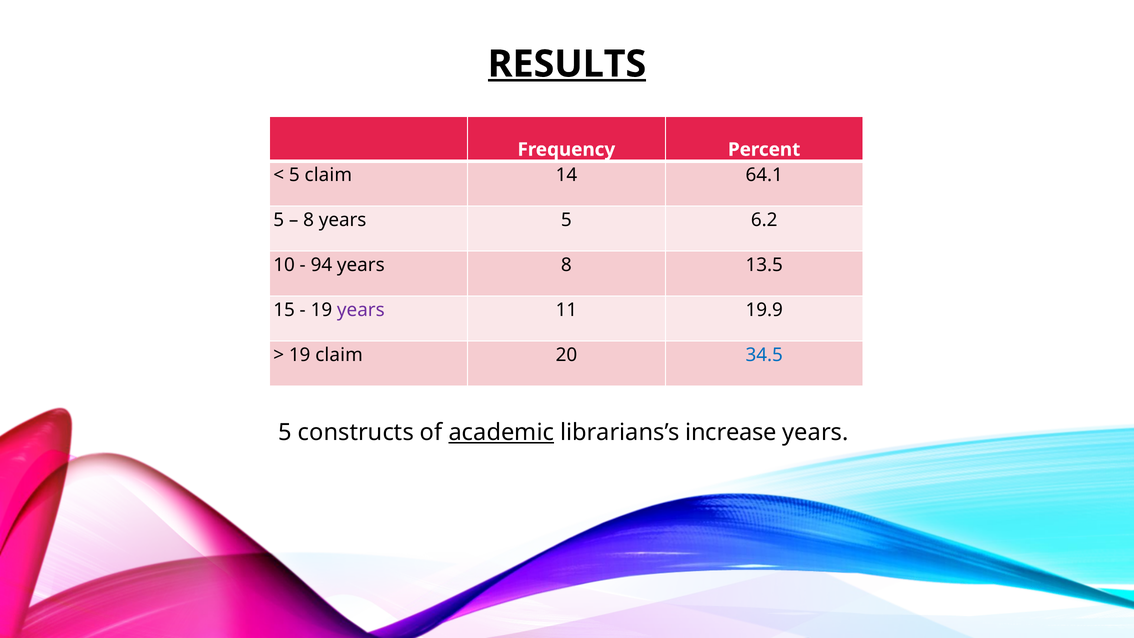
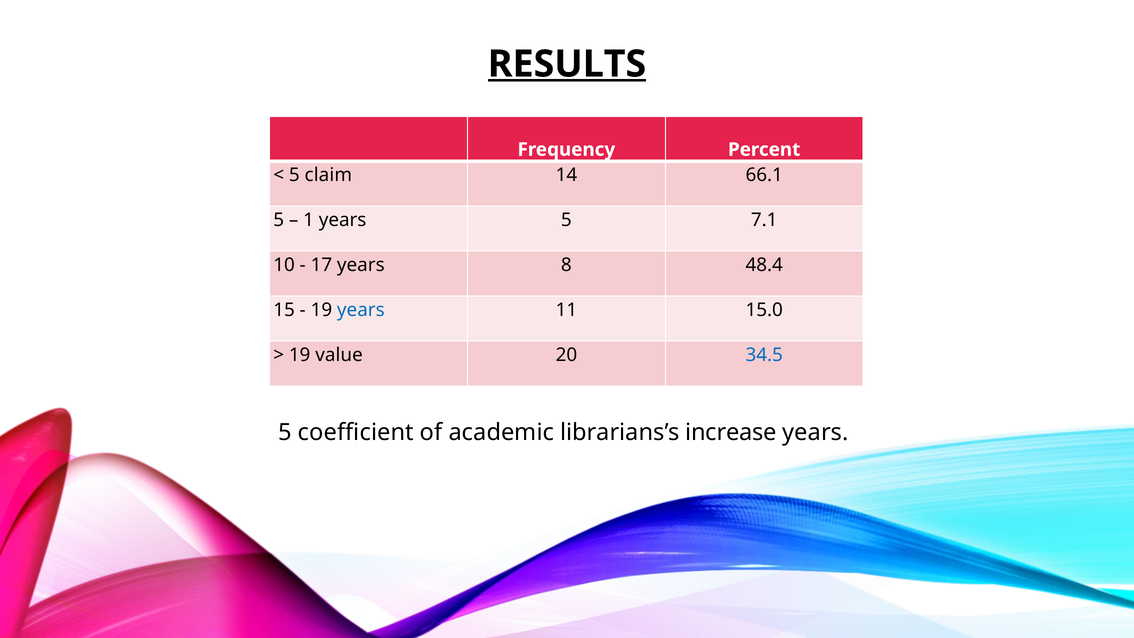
64.1: 64.1 -> 66.1
8 at (309, 220): 8 -> 1
6.2: 6.2 -> 7.1
94: 94 -> 17
13.5: 13.5 -> 48.4
years at (361, 310) colour: purple -> blue
19.9: 19.9 -> 15.0
19 claim: claim -> value
constructs: constructs -> coefficient
academic underline: present -> none
